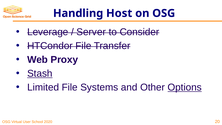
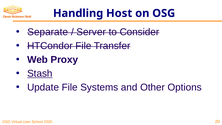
Leverage: Leverage -> Separate
Limited: Limited -> Update
Options underline: present -> none
